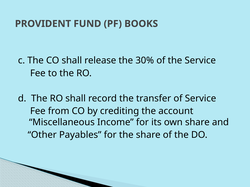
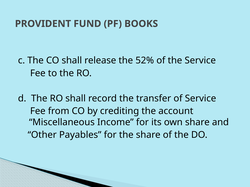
30%: 30% -> 52%
